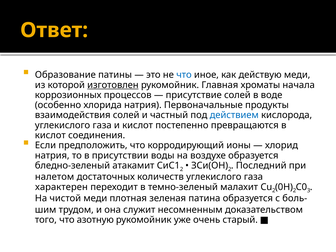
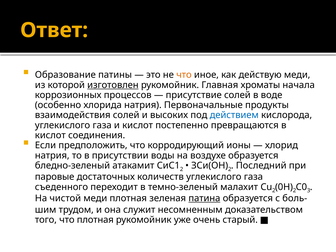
что at (184, 75) colour: blue -> orange
частный: частный -> высоких
налетом: налетом -> паровые
характерен: характерен -> съеденного
патина underline: none -> present
что азотную: азотную -> плотная
